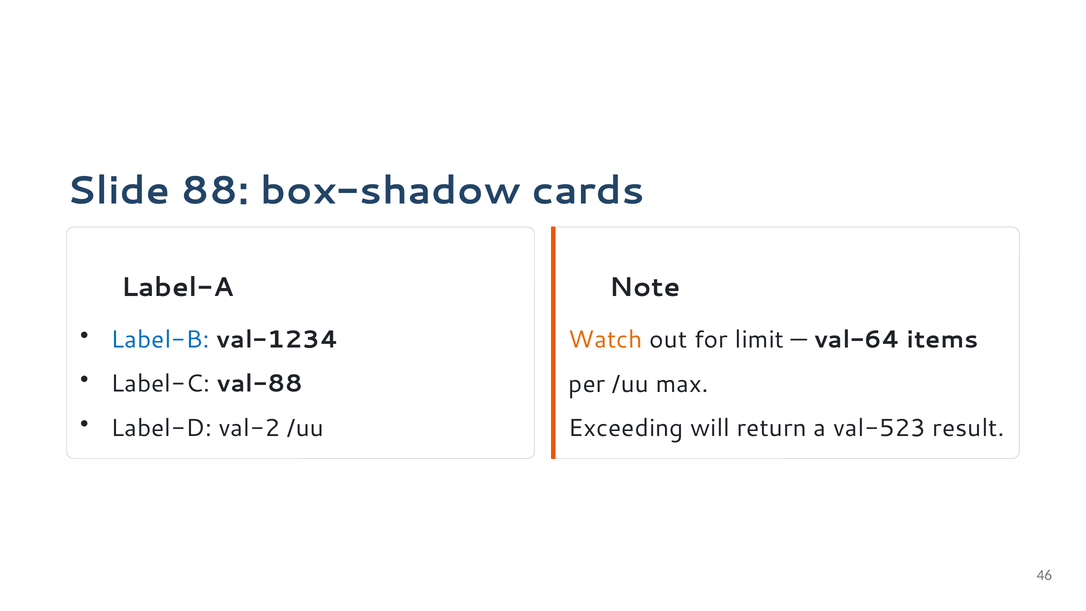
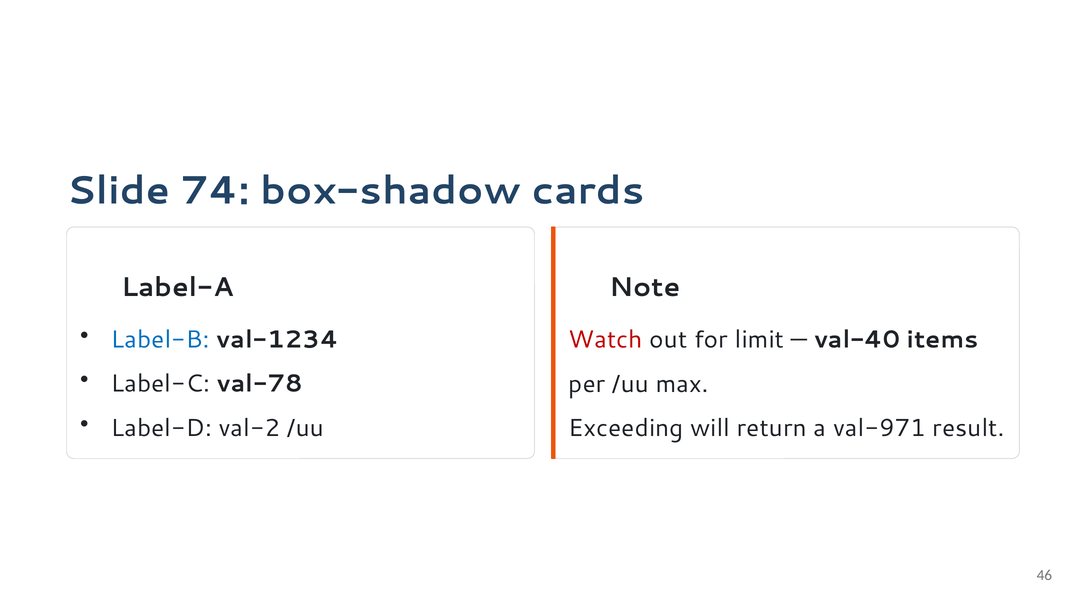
88: 88 -> 74
Watch colour: orange -> red
val-64: val-64 -> val-40
val-88: val-88 -> val-78
val-523: val-523 -> val-971
